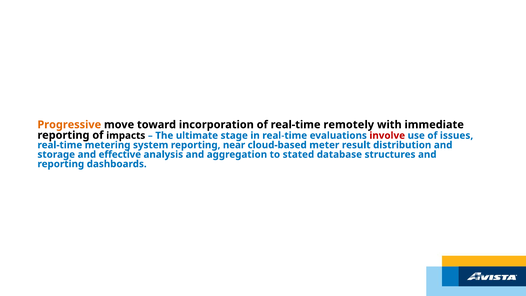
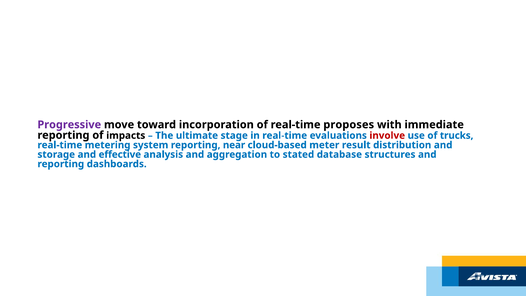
Progressive colour: orange -> purple
remotely: remotely -> proposes
issues: issues -> trucks
